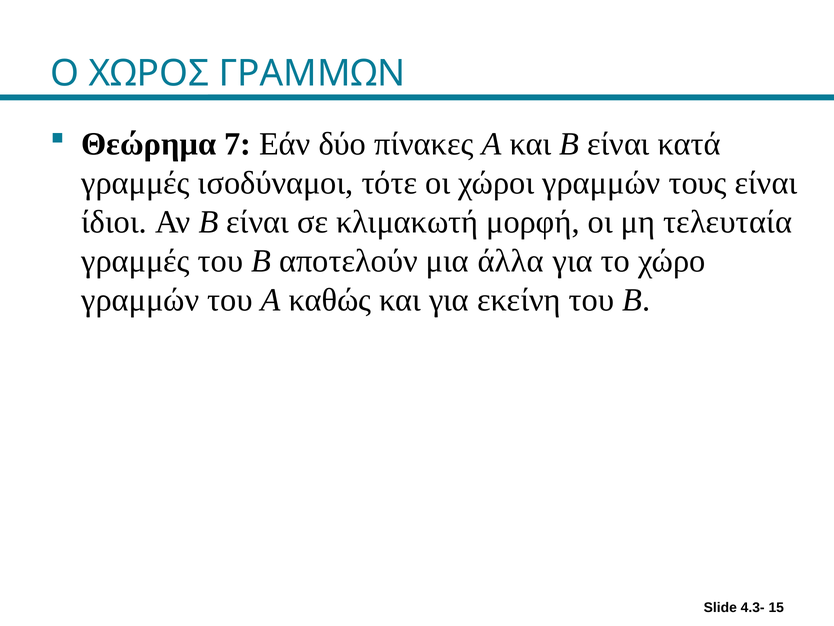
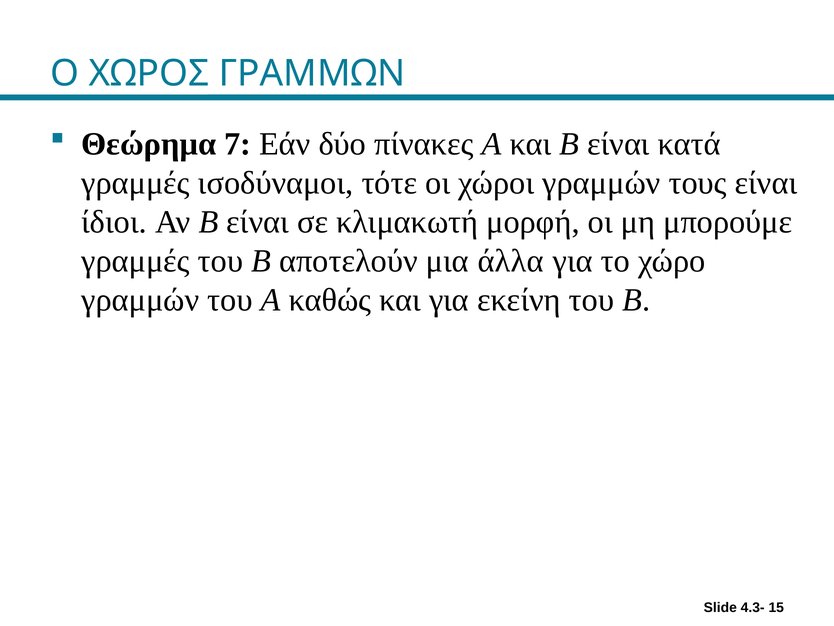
τελευταία: τελευταία -> μπορούμε
